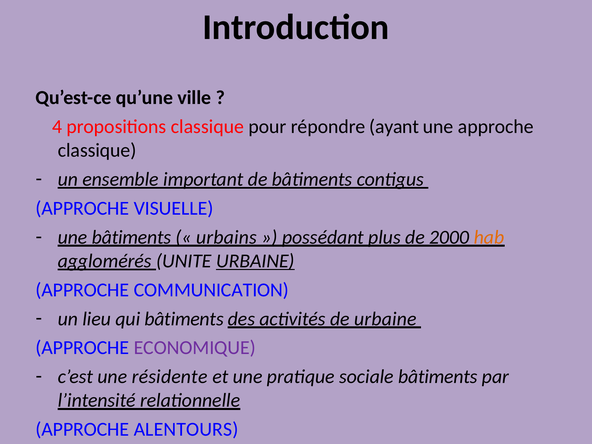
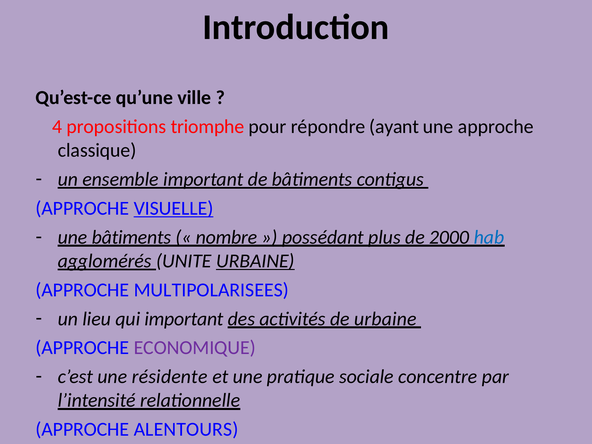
propositions classique: classique -> triomphe
VISUELLE underline: none -> present
urbains: urbains -> nombre
hab colour: orange -> blue
COMMUNICATION: COMMUNICATION -> MULTIPOLARISEES
qui bâtiments: bâtiments -> important
sociale bâtiments: bâtiments -> concentre
